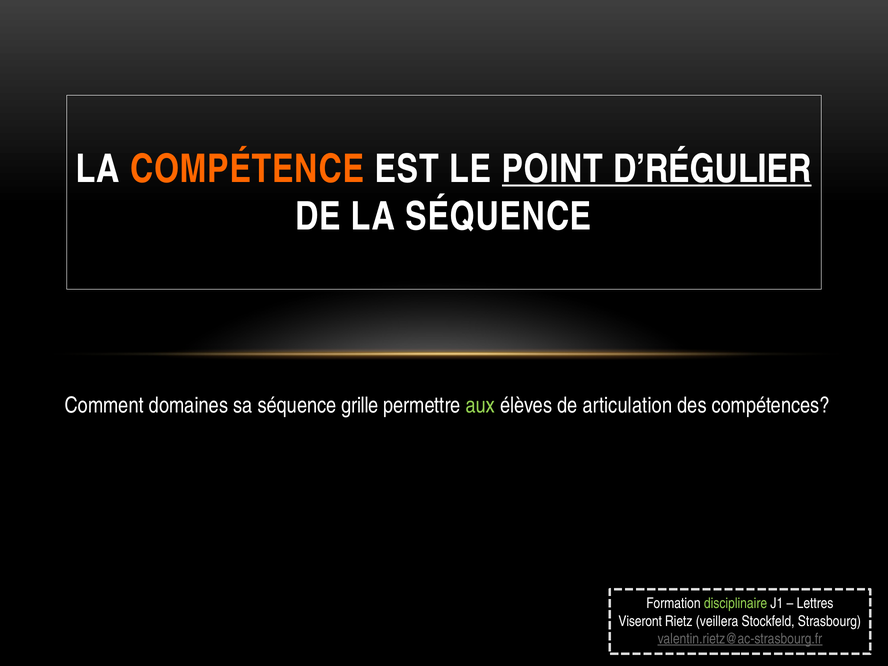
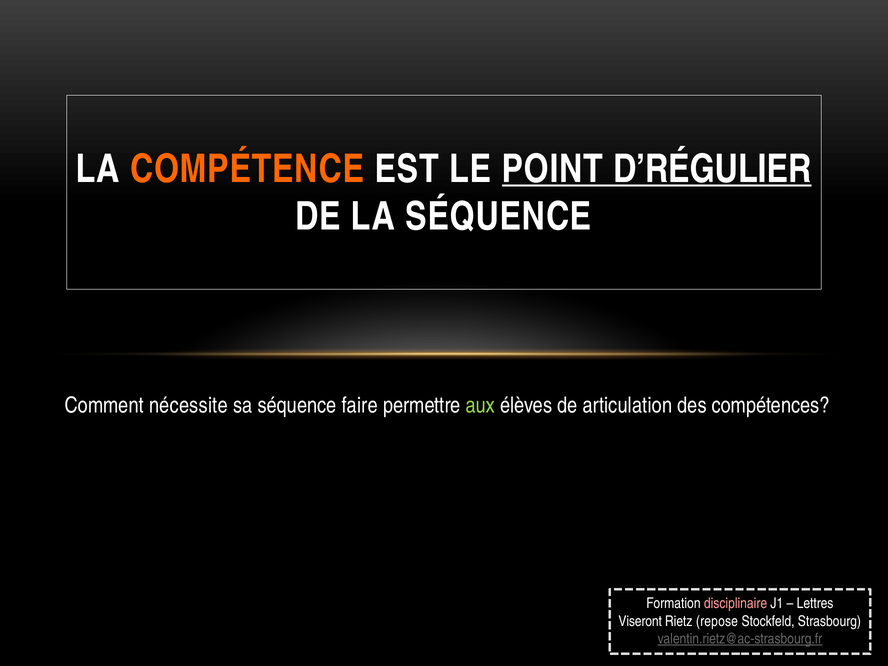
domaines: domaines -> nécessite
grille: grille -> faire
disciplinaire colour: light green -> pink
veillera: veillera -> repose
